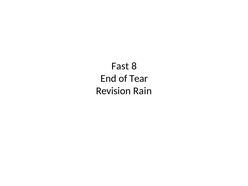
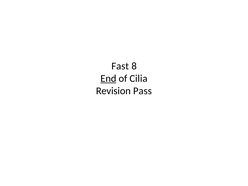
End underline: none -> present
Tear: Tear -> Cilia
Rain: Rain -> Pass
